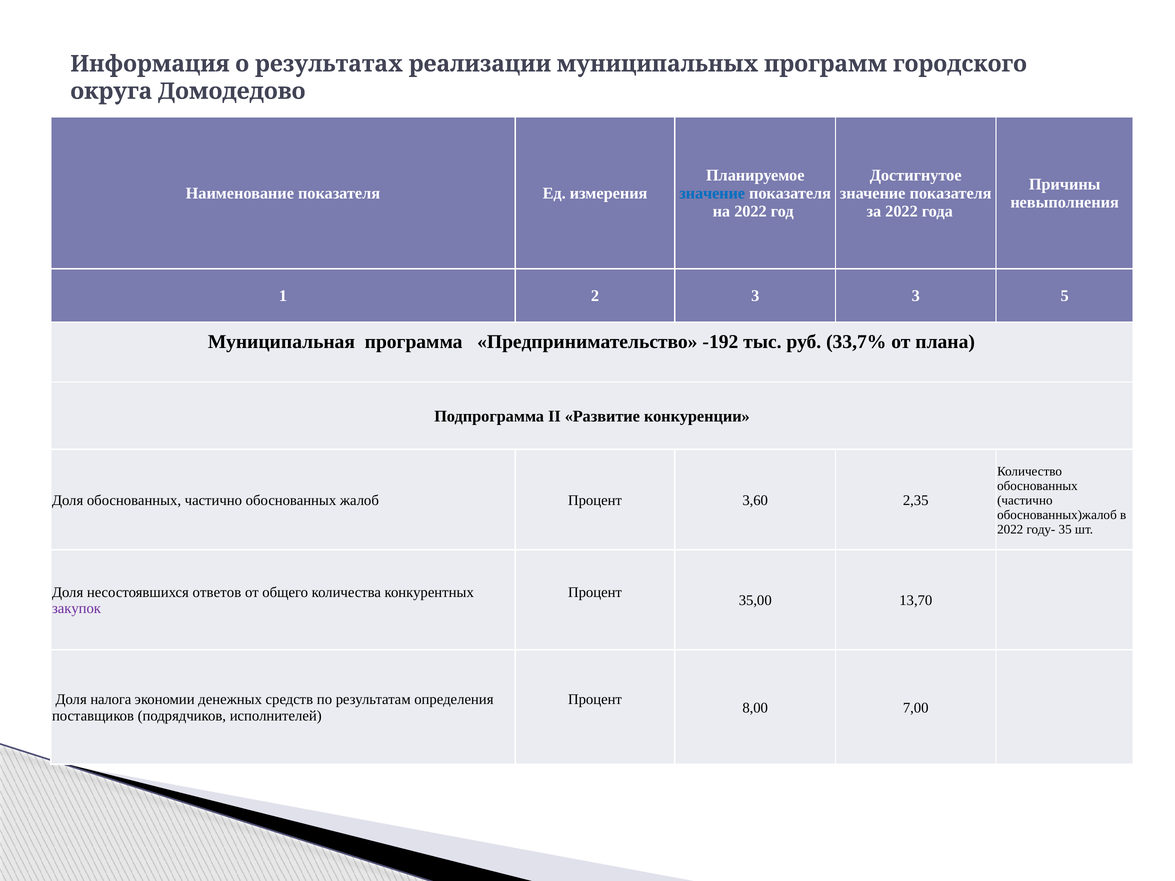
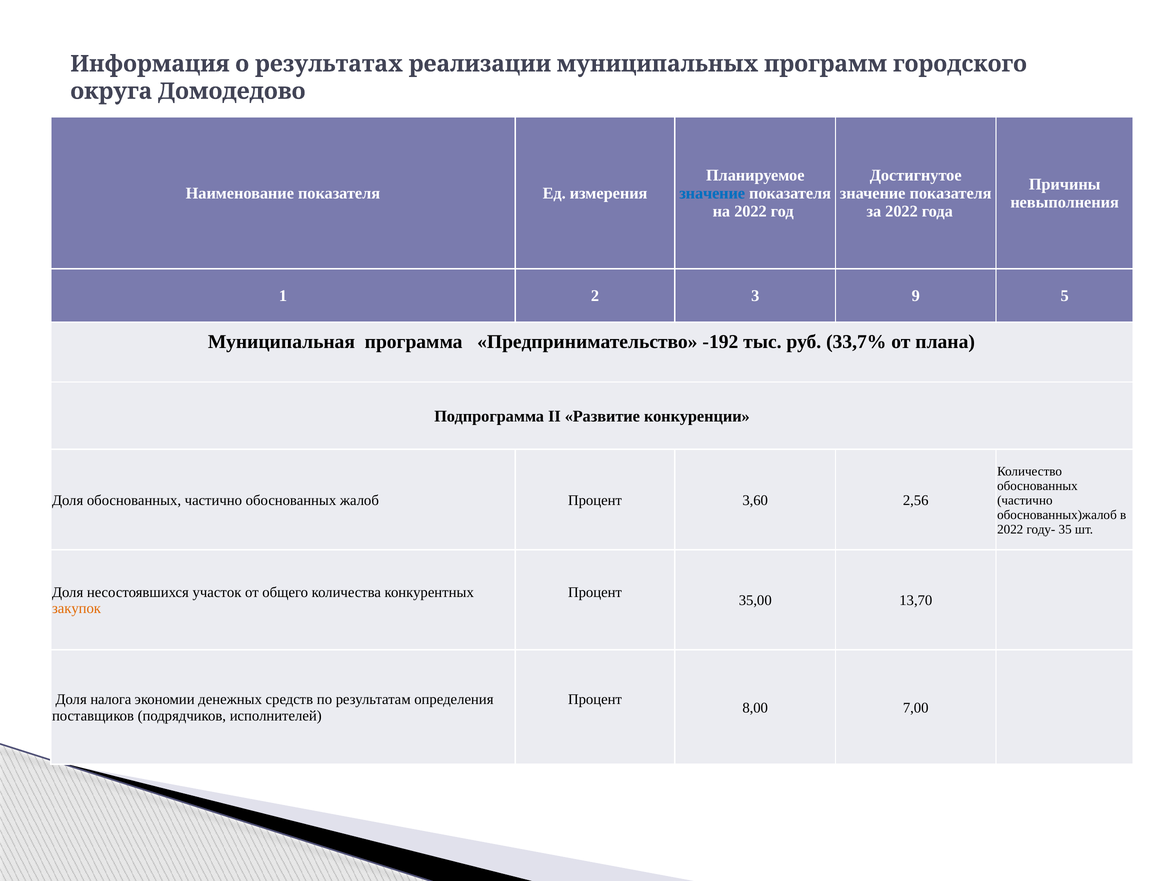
3 3: 3 -> 9
2,35: 2,35 -> 2,56
ответов: ответов -> участок
закупок colour: purple -> orange
